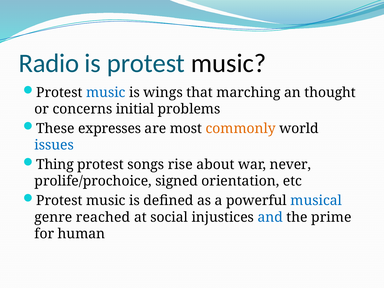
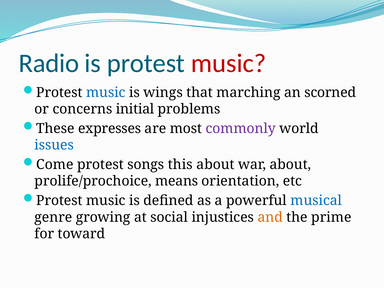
music at (229, 63) colour: black -> red
thought: thought -> scorned
commonly colour: orange -> purple
Thing: Thing -> Come
rise: rise -> this
war never: never -> about
signed: signed -> means
reached: reached -> growing
and colour: blue -> orange
human: human -> toward
